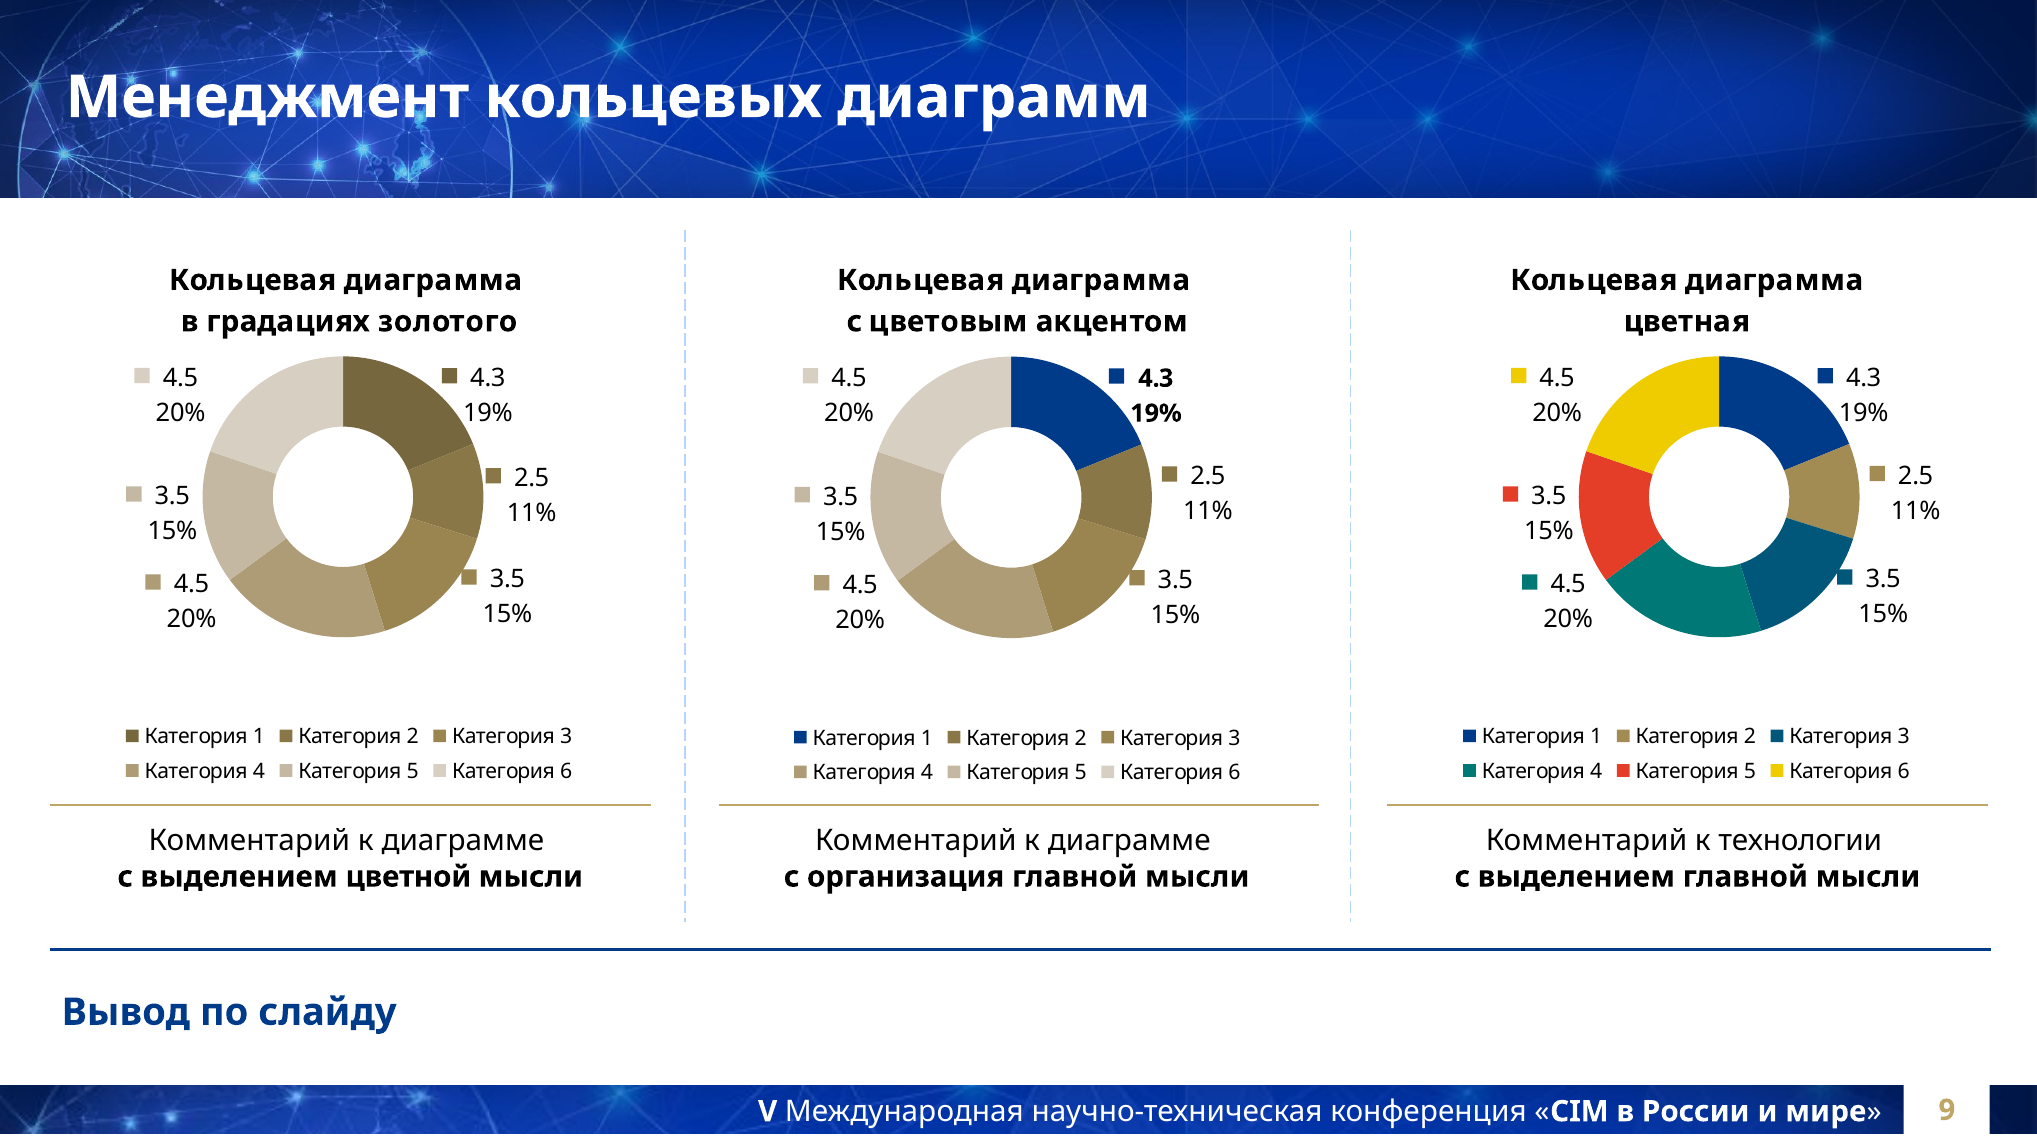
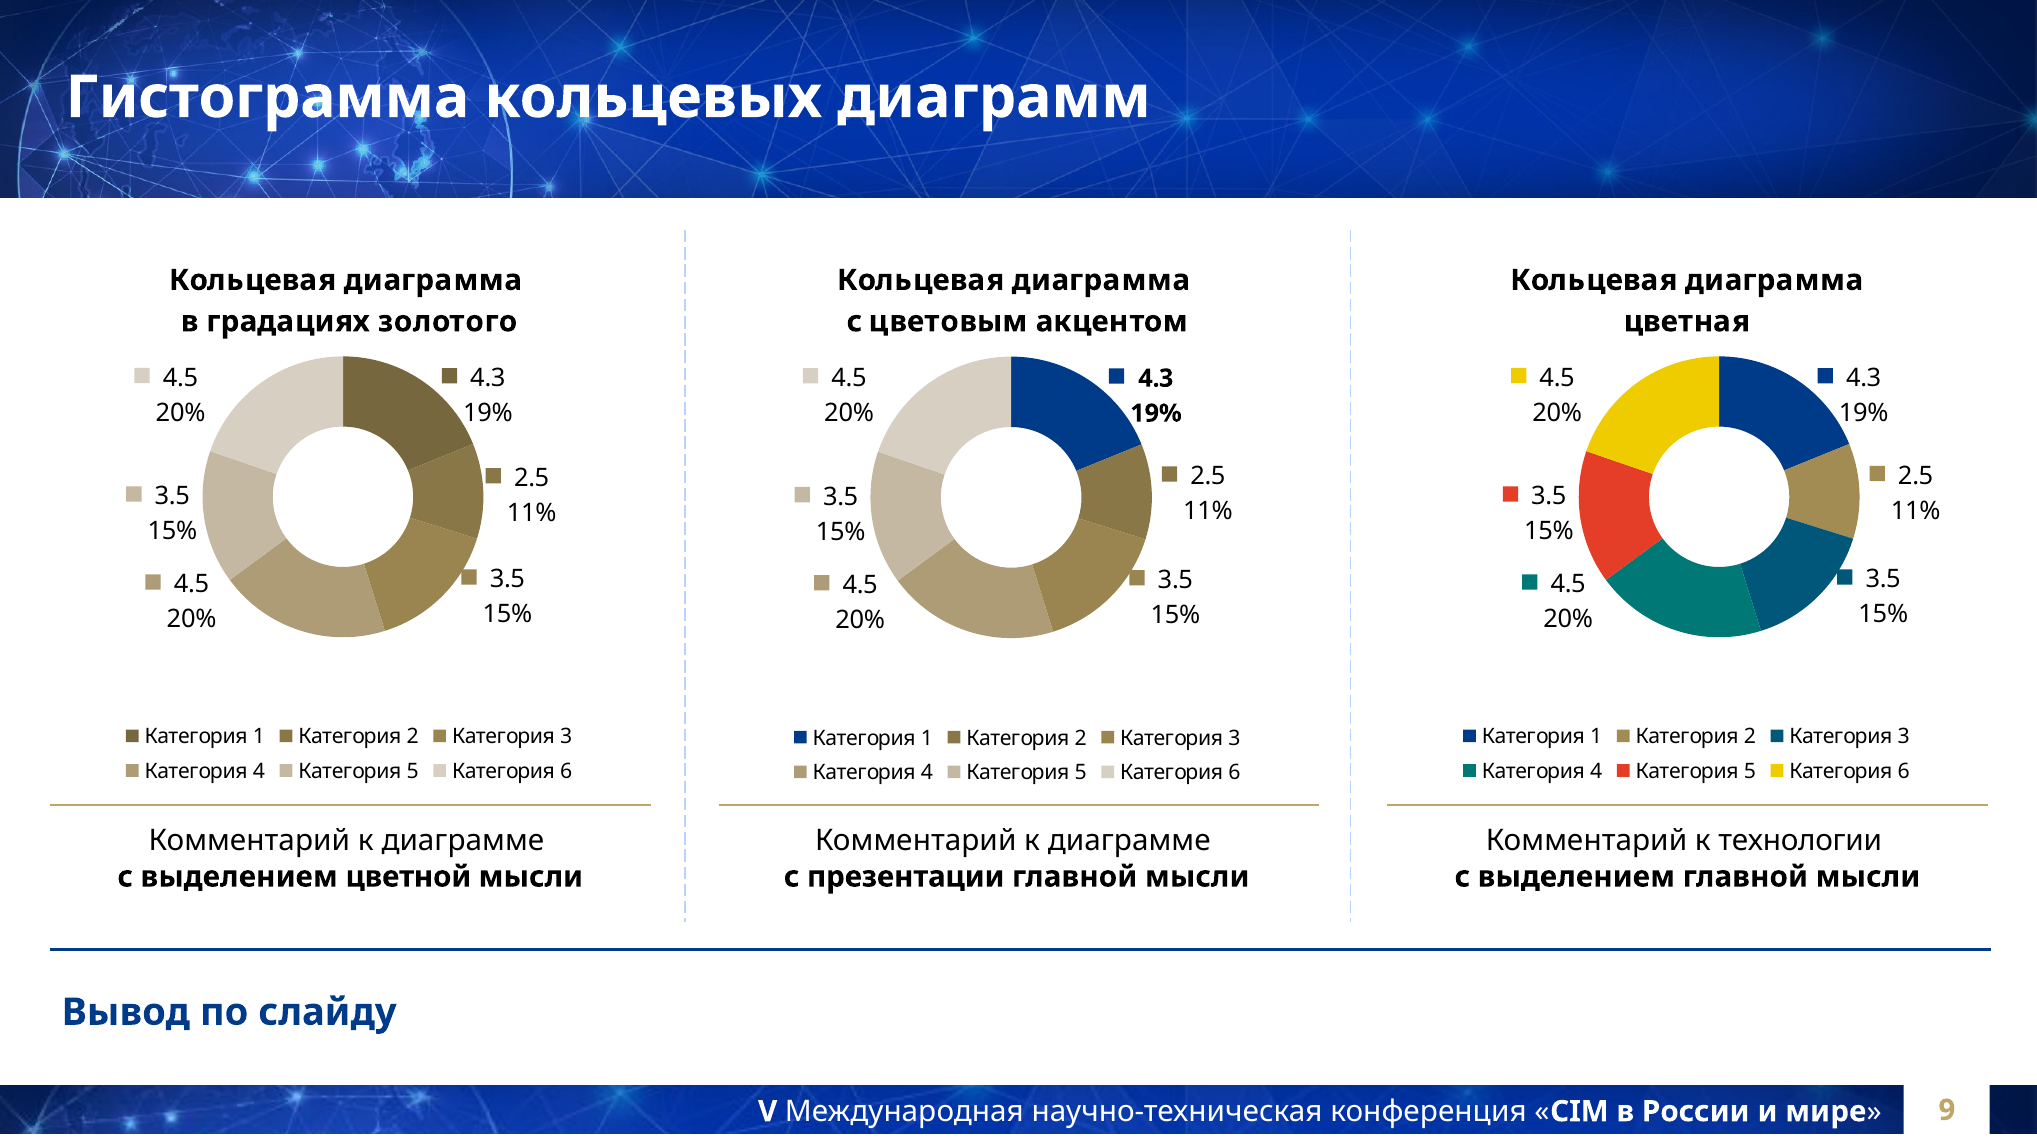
Менеджмент: Менеджмент -> Гистограмма
организация: организация -> презентации
